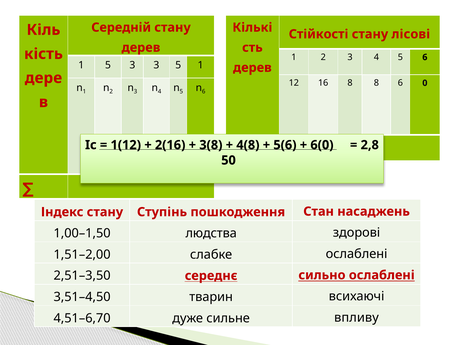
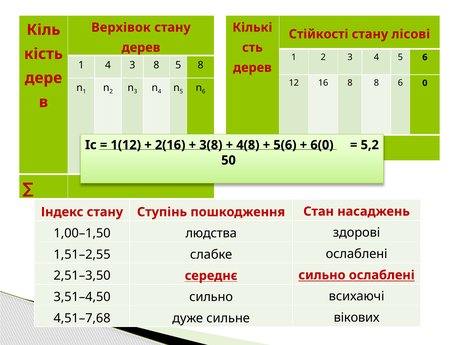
Середній: Середній -> Верхівок
1 5: 5 -> 4
3 3: 3 -> 8
5 1: 1 -> 8
2,8: 2,8 -> 5,2
1,51–2,00: 1,51–2,00 -> 1,51–2,55
3,51–4,50 тварин: тварин -> сильно
4,51–6,70: 4,51–6,70 -> 4,51–7,68
впливу: впливу -> вікових
